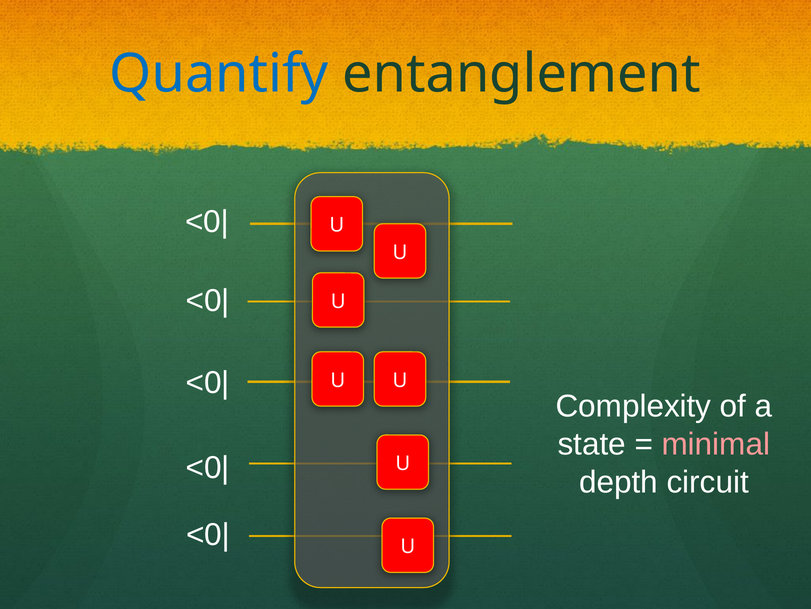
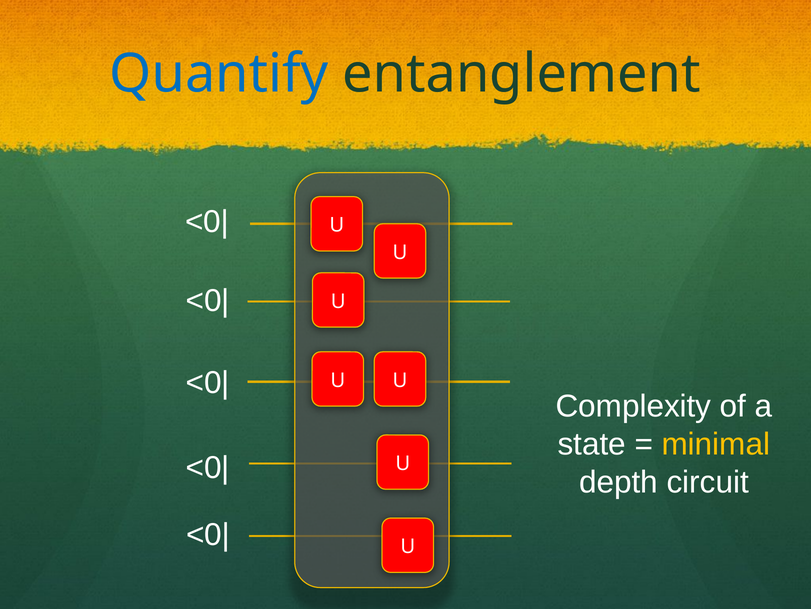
minimal colour: pink -> yellow
